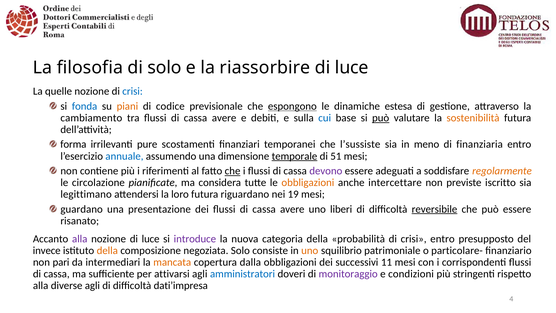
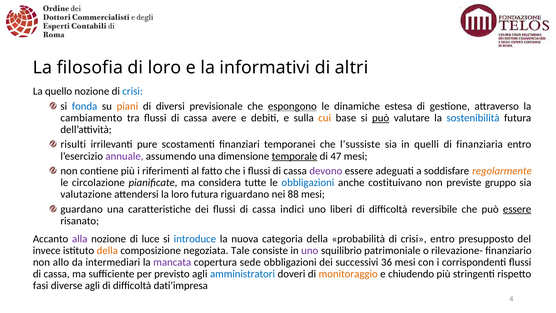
di solo: solo -> loro
riassorbire: riassorbire -> informativi
luce at (352, 68): luce -> altri
quelle: quelle -> quello
codice: codice -> diversi
cui colour: blue -> orange
sostenibilità colour: orange -> blue
forma: forma -> risulti
meno: meno -> quelli
annuale colour: blue -> purple
51: 51 -> 47
che at (233, 171) underline: present -> none
obbligazioni at (308, 182) colour: orange -> blue
intercettare: intercettare -> costituivano
iscritto: iscritto -> gruppo
legittimano: legittimano -> valutazione
19: 19 -> 88
presentazione: presentazione -> caratteristiche
avere at (292, 209): avere -> indici
reversibile underline: present -> none
essere at (517, 209) underline: none -> present
introduce colour: purple -> blue
negoziata Solo: Solo -> Tale
uno at (310, 250) colour: orange -> purple
particolare-: particolare- -> rilevazione-
pari: pari -> allo
mancata colour: orange -> purple
dalla: dalla -> sede
11: 11 -> 36
attivarsi: attivarsi -> previsto
monitoraggio colour: purple -> orange
condizioni: condizioni -> chiudendo
alla at (41, 285): alla -> fasi
